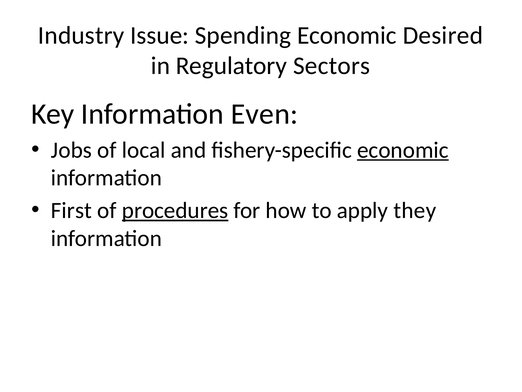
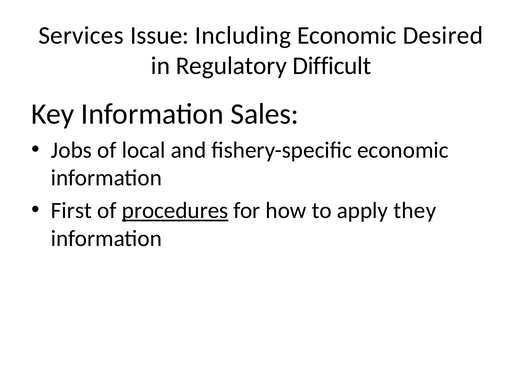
Industry: Industry -> Services
Spending: Spending -> Including
Sectors: Sectors -> Difficult
Even: Even -> Sales
economic at (403, 150) underline: present -> none
